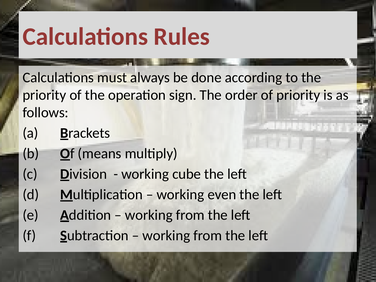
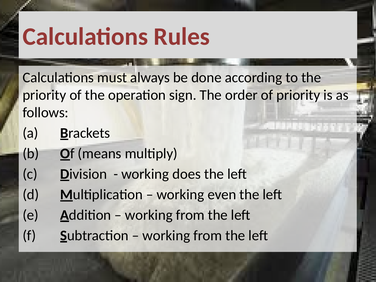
cube: cube -> does
